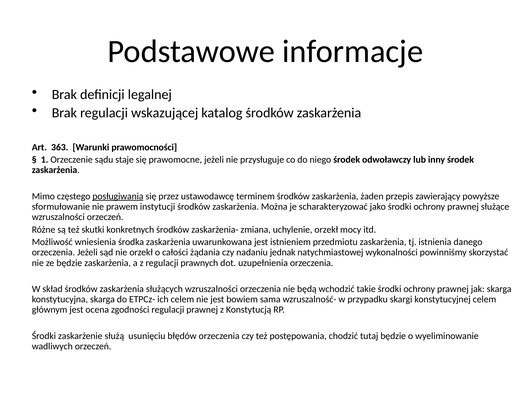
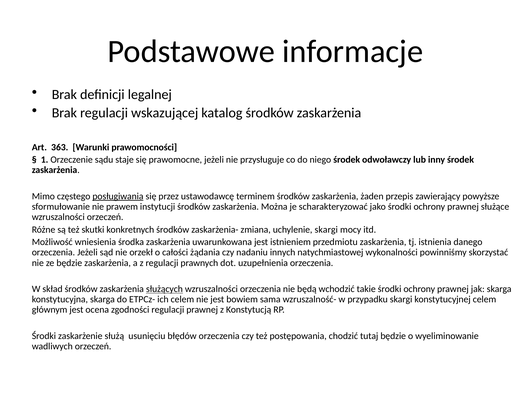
uchylenie orzekł: orzekł -> skargi
jednak: jednak -> innych
służących underline: none -> present
